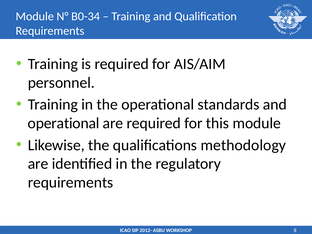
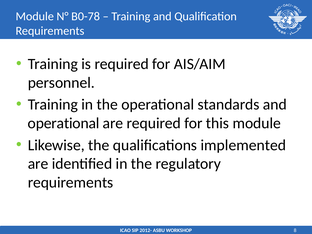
B0-34: B0-34 -> B0-78
methodology: methodology -> implemented
